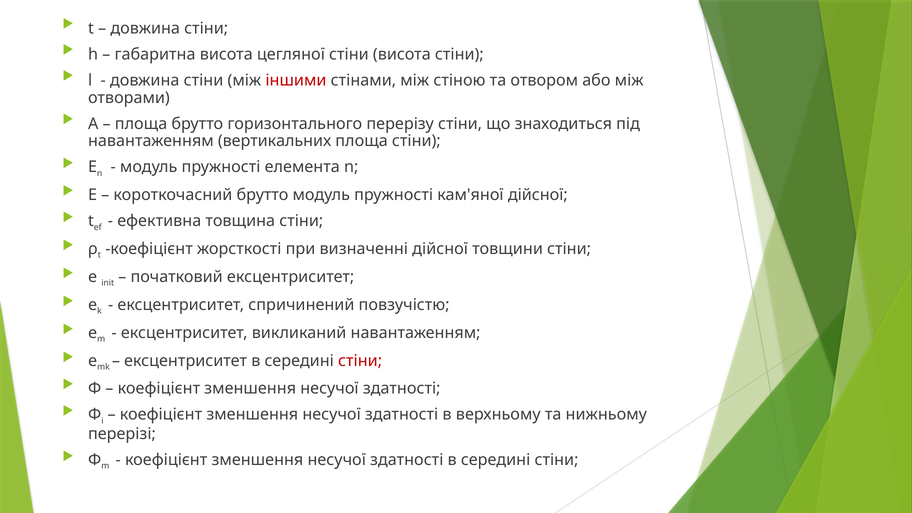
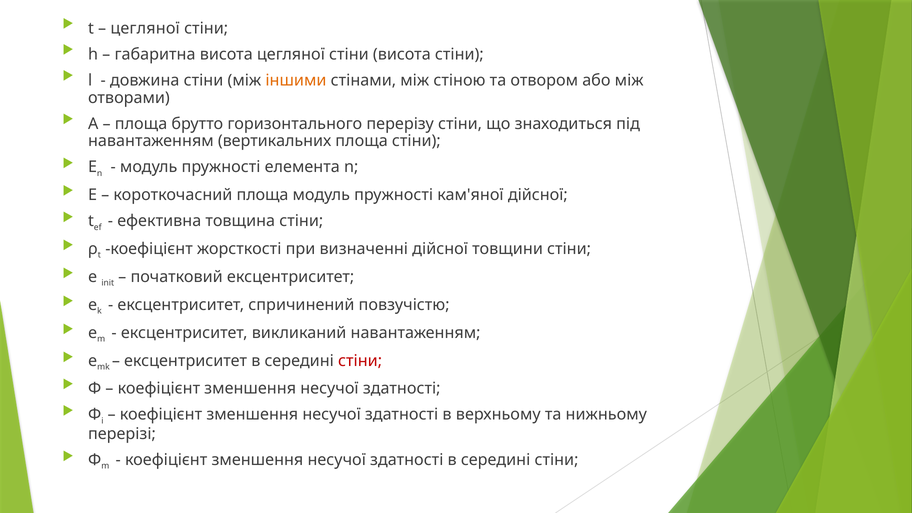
довжина at (145, 28): довжина -> цегляної
іншими colour: red -> orange
короткочасний брутто: брутто -> площа
